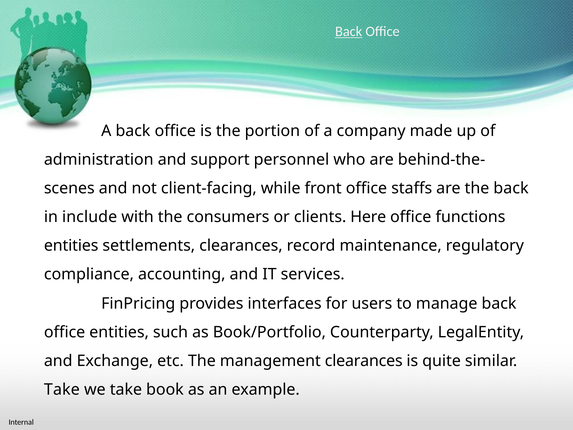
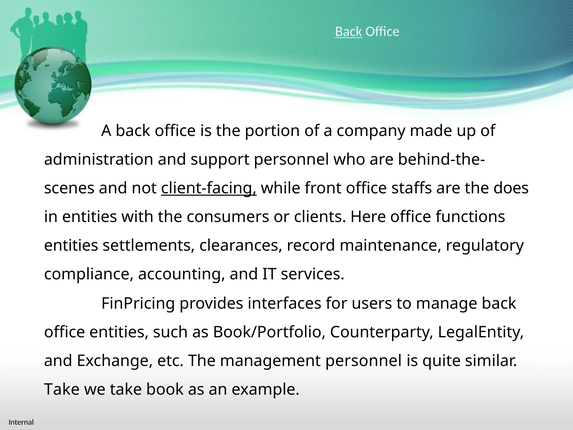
client-facing underline: none -> present
the back: back -> does
in include: include -> entities
management clearances: clearances -> personnel
